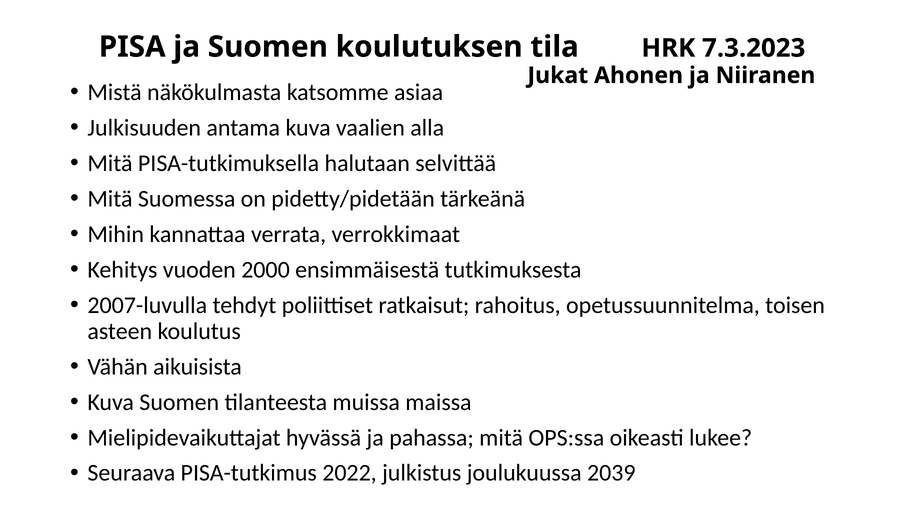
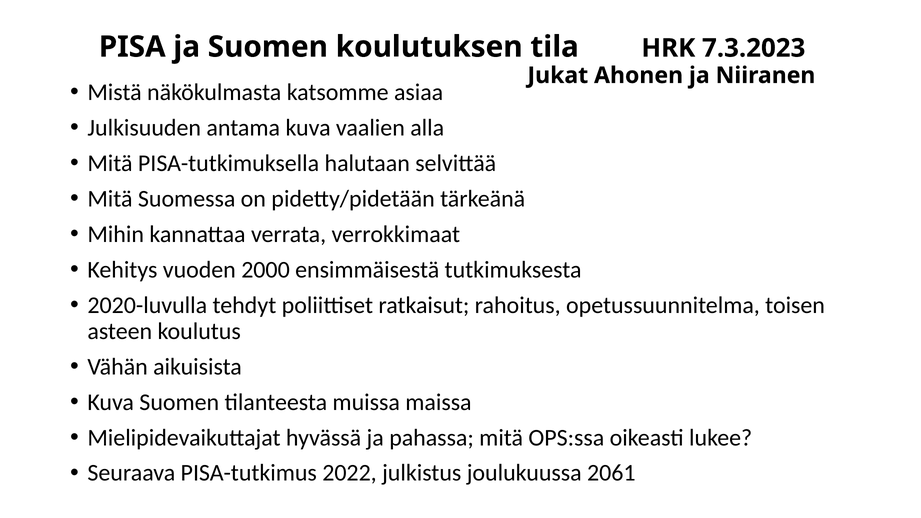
2007-luvulla: 2007-luvulla -> 2020-luvulla
2039: 2039 -> 2061
